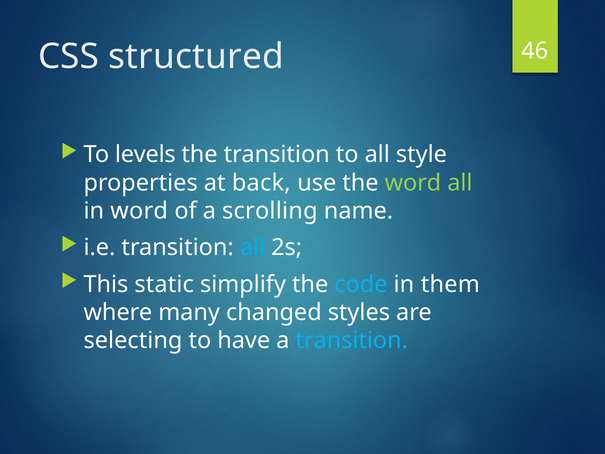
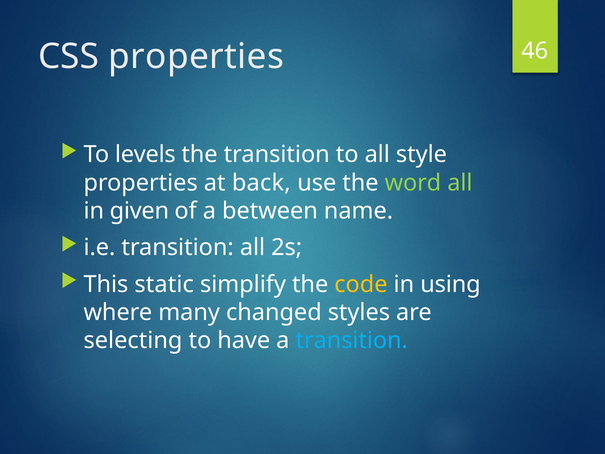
CSS structured: structured -> properties
in word: word -> given
scrolling: scrolling -> between
all at (253, 248) colour: light blue -> white
code colour: light blue -> yellow
them: them -> using
